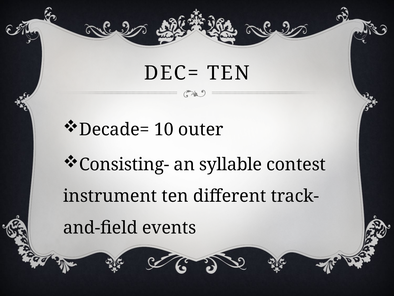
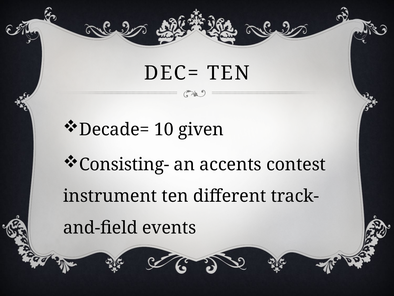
outer: outer -> given
syllable: syllable -> accents
